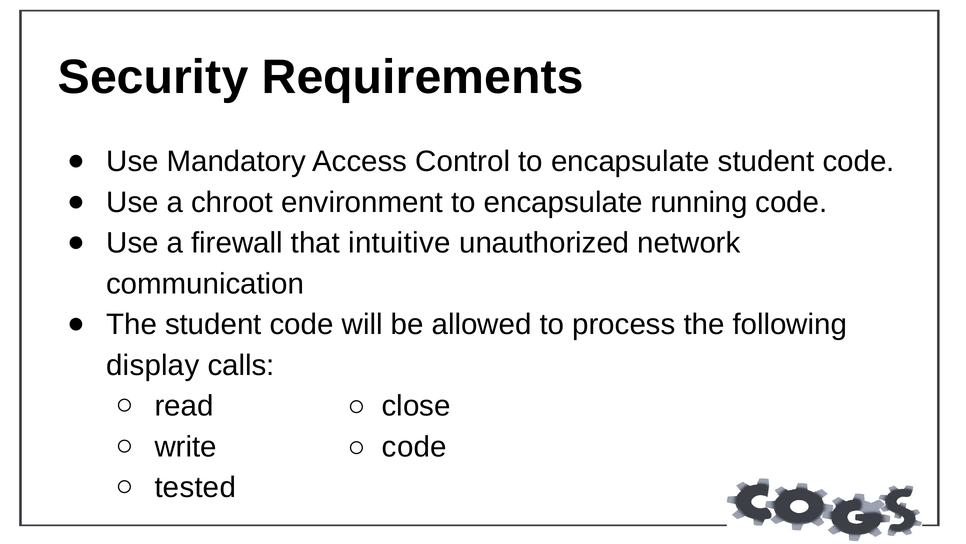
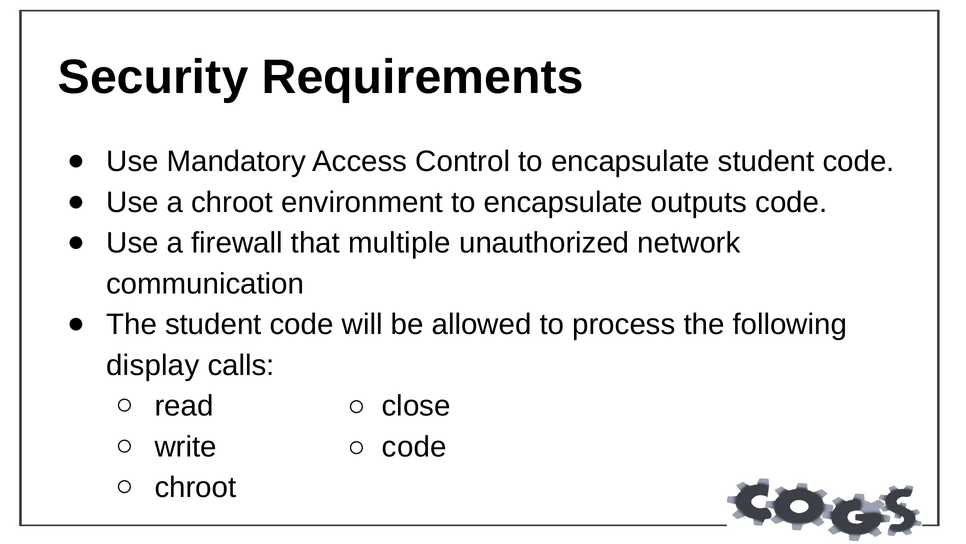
running: running -> outputs
intuitive: intuitive -> multiple
tested at (195, 487): tested -> chroot
